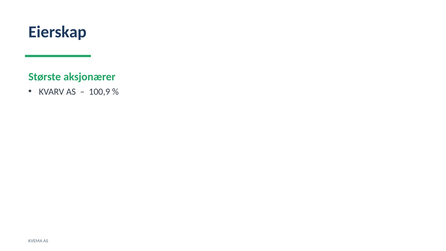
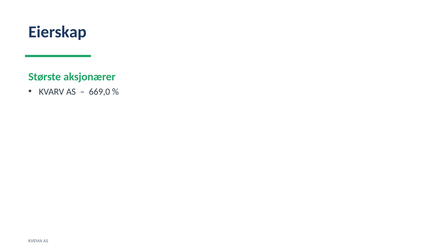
100,9: 100,9 -> 669,0
